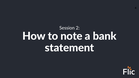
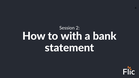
note: note -> with
